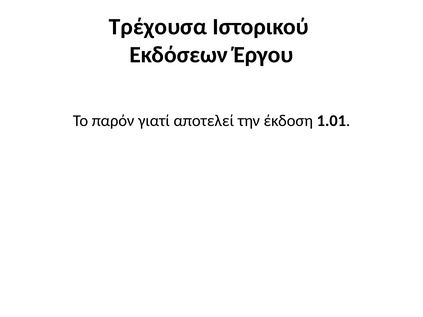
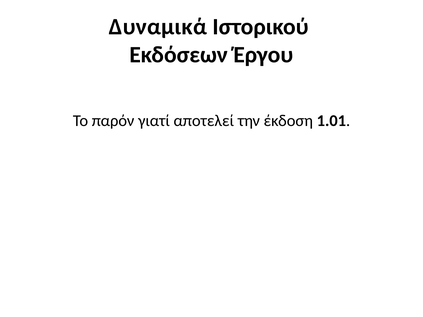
Τρέχουσα: Τρέχουσα -> Δυναμικά
